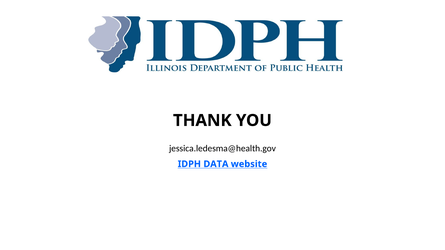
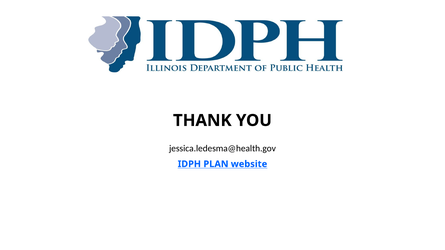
DATA: DATA -> PLAN
